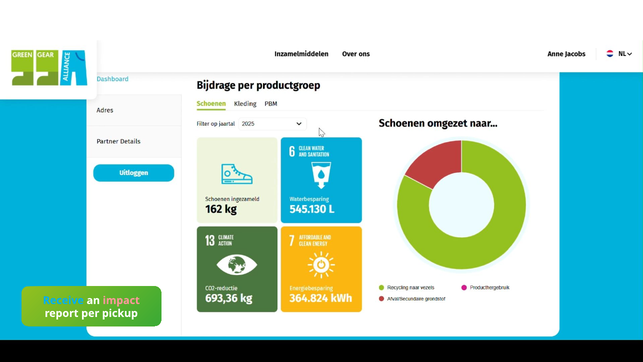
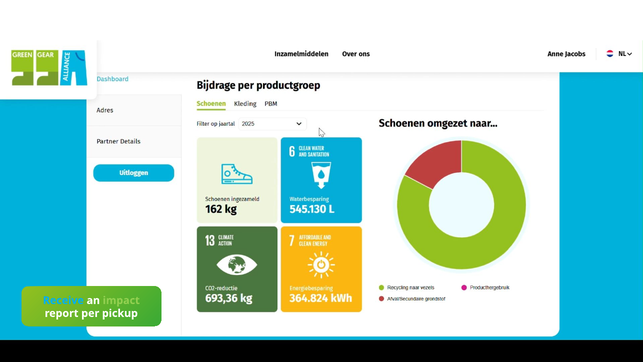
impact colour: pink -> light green
